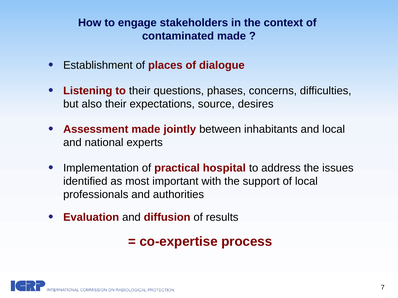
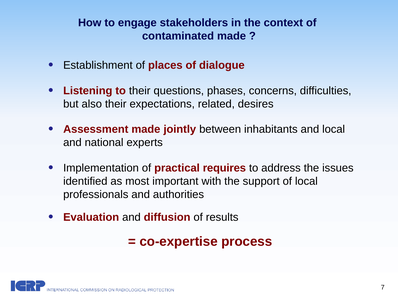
source: source -> related
hospital: hospital -> requires
